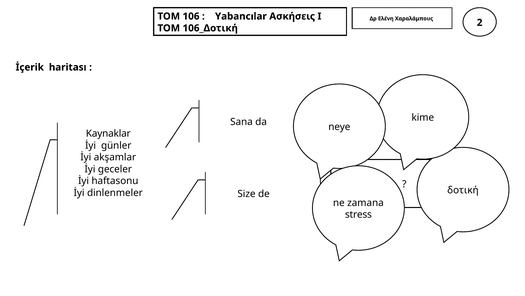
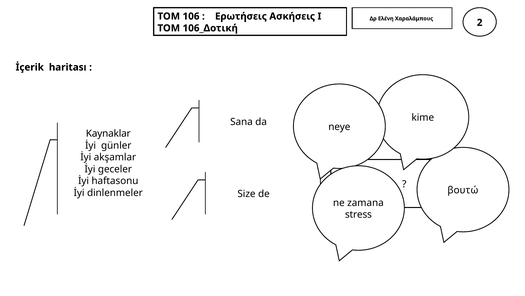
Yabancılar: Yabancılar -> Ερωτήσεις
δοτική: δοτική -> βουτώ
